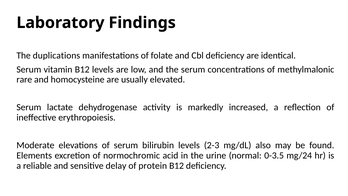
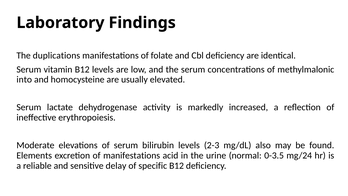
rare: rare -> into
of normochromic: normochromic -> manifestations
protein: protein -> specific
